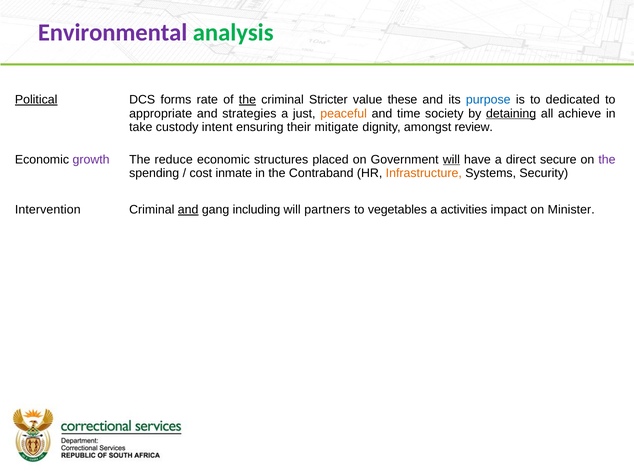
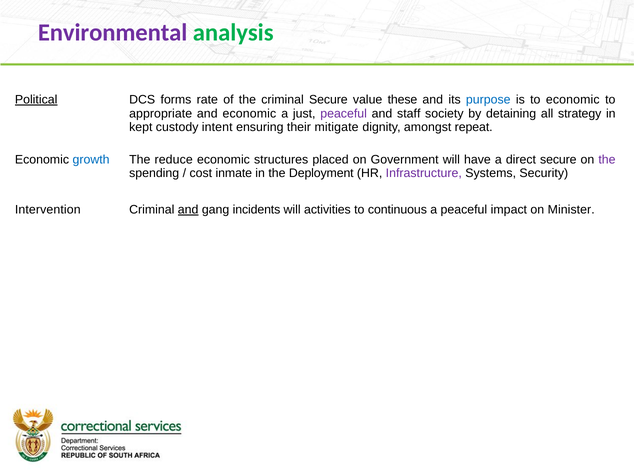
the at (247, 99) underline: present -> none
criminal Stricter: Stricter -> Secure
to dedicated: dedicated -> economic
and strategies: strategies -> economic
peaceful at (344, 113) colour: orange -> purple
time: time -> staff
detaining underline: present -> none
achieve: achieve -> strategy
take: take -> kept
review: review -> repeat
growth colour: purple -> blue
will at (451, 159) underline: present -> none
Contraband: Contraband -> Deployment
Infrastructure colour: orange -> purple
including: including -> incidents
partners: partners -> activities
vegetables: vegetables -> continuous
a activities: activities -> peaceful
